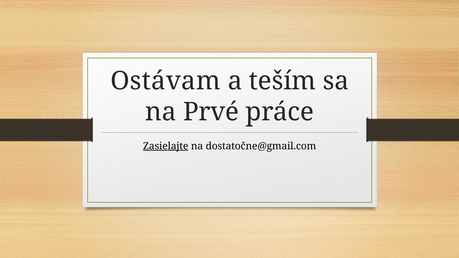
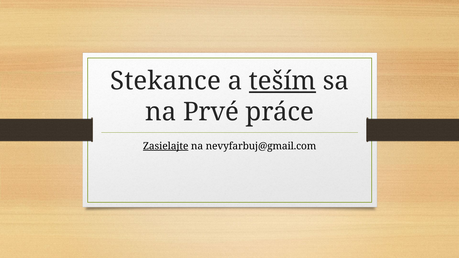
Ostávam: Ostávam -> Stekance
teším underline: none -> present
dostatočne@gmail.com: dostatočne@gmail.com -> nevyfarbuj@gmail.com
